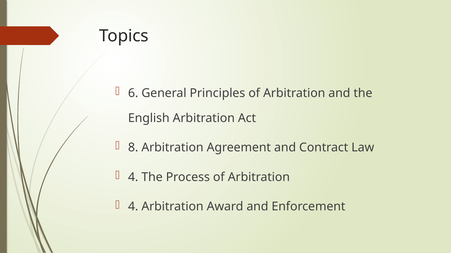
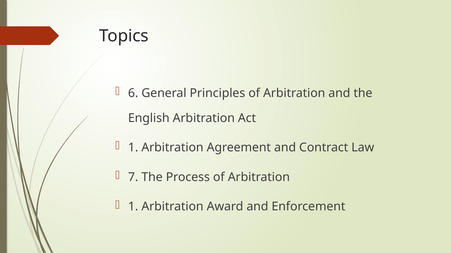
8 at (133, 148): 8 -> 1
4 at (133, 178): 4 -> 7
4 at (133, 207): 4 -> 1
